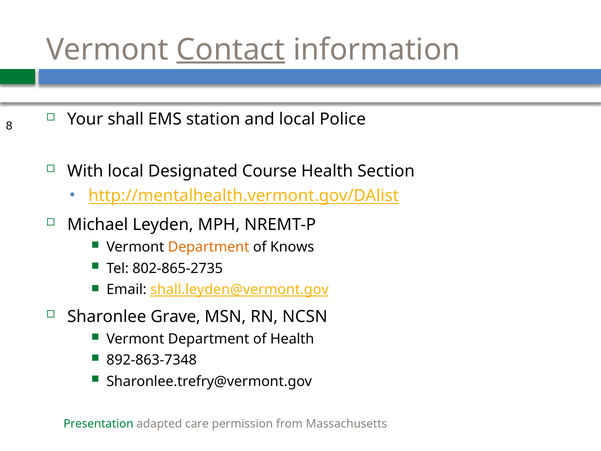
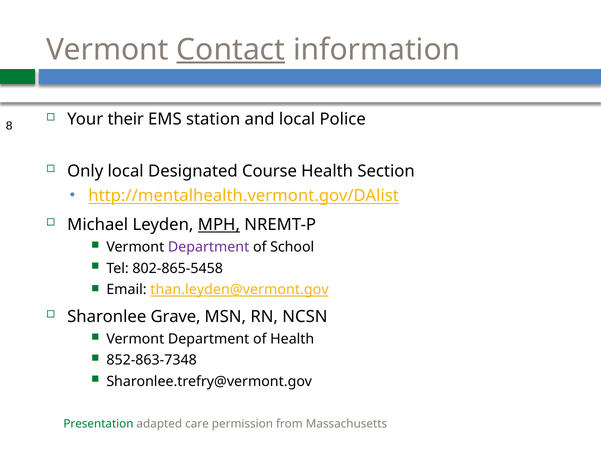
shall: shall -> their
With: With -> Only
MPH underline: none -> present
Department at (209, 247) colour: orange -> purple
Knows: Knows -> School
802-865-2735: 802-865-2735 -> 802-865-5458
shall.leyden@vermont.gov: shall.leyden@vermont.gov -> than.leyden@vermont.gov
892-863-7348: 892-863-7348 -> 852-863-7348
